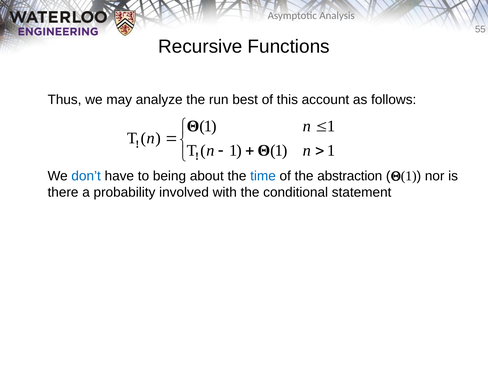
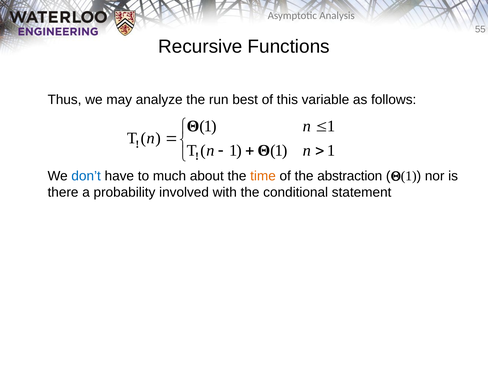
account: account -> variable
being: being -> much
time colour: blue -> orange
